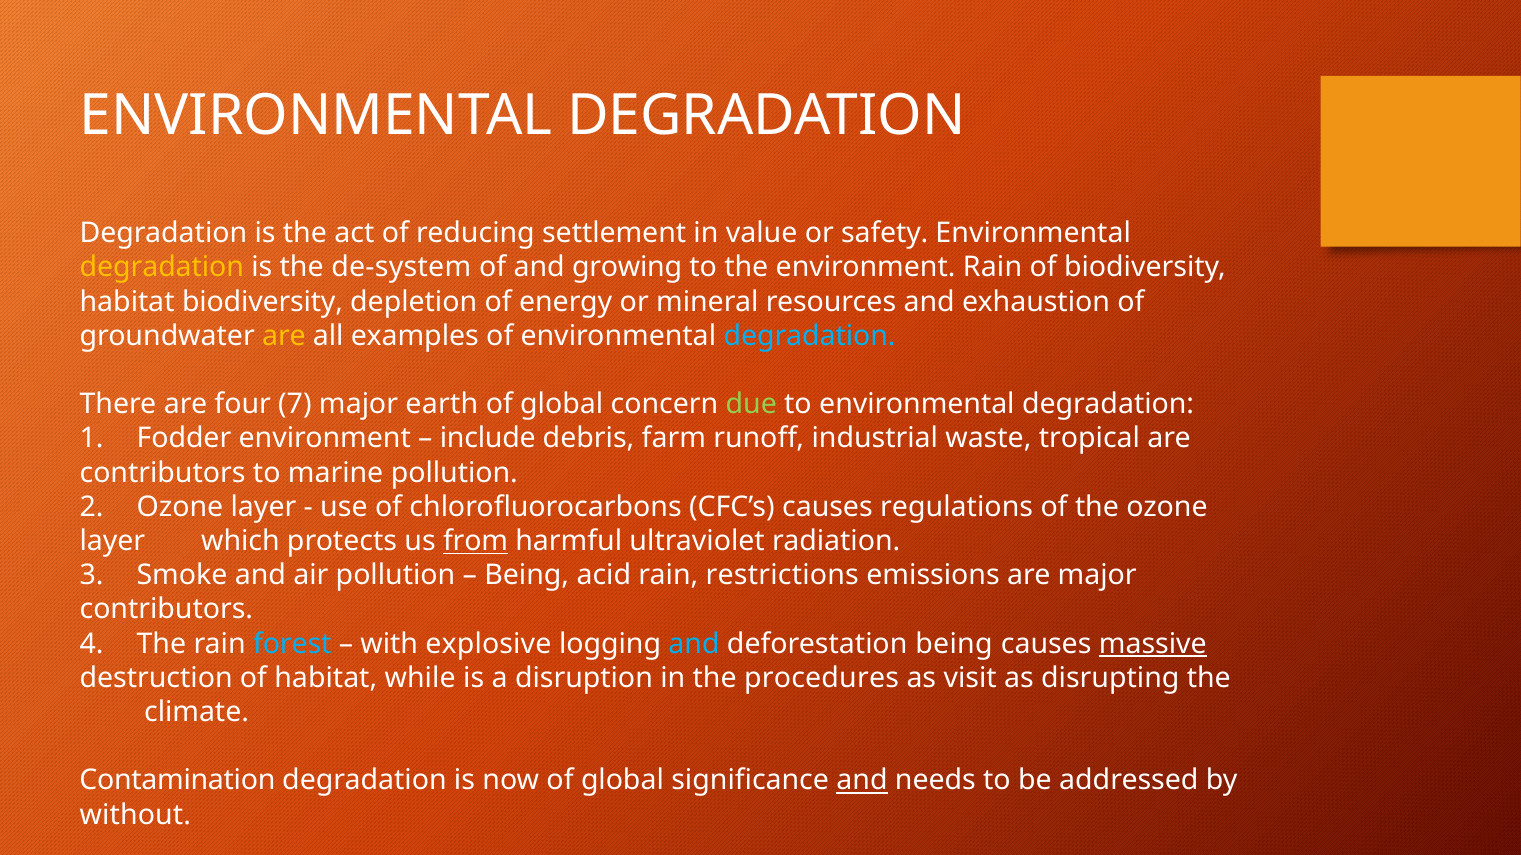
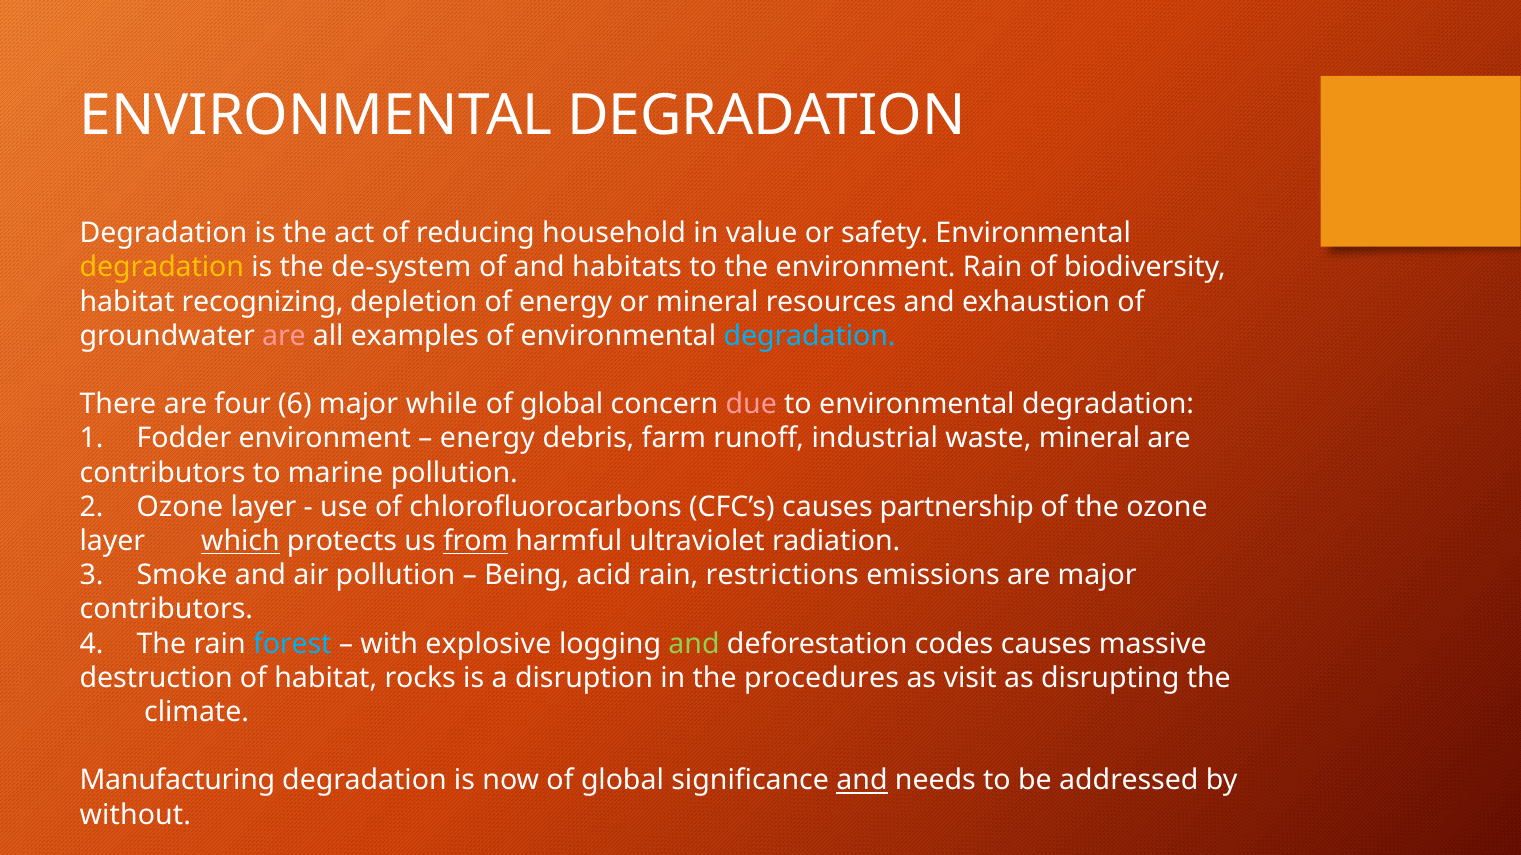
settlement: settlement -> household
growing: growing -> habitats
habitat biodiversity: biodiversity -> recognizing
are at (284, 336) colour: yellow -> pink
7: 7 -> 6
earth: earth -> while
due colour: light green -> pink
include at (488, 439): include -> energy
waste tropical: tropical -> mineral
regulations: regulations -> partnership
which underline: none -> present
and at (694, 644) colour: light blue -> light green
deforestation being: being -> codes
massive underline: present -> none
while: while -> rocks
Contamination: Contamination -> Manufacturing
